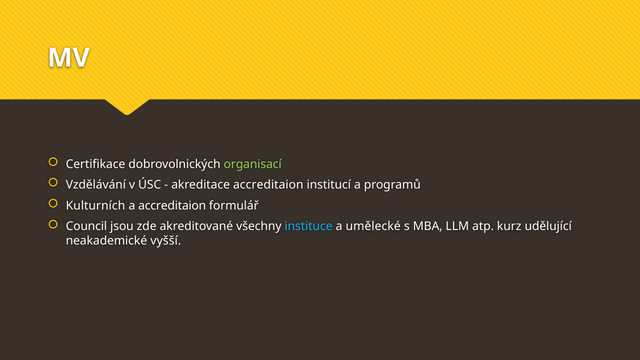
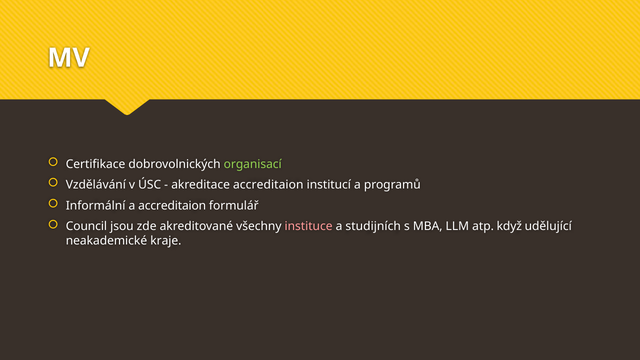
Kulturních: Kulturních -> Informální
instituce colour: light blue -> pink
umělecké: umělecké -> studijních
kurz: kurz -> když
vyšší: vyšší -> kraje
